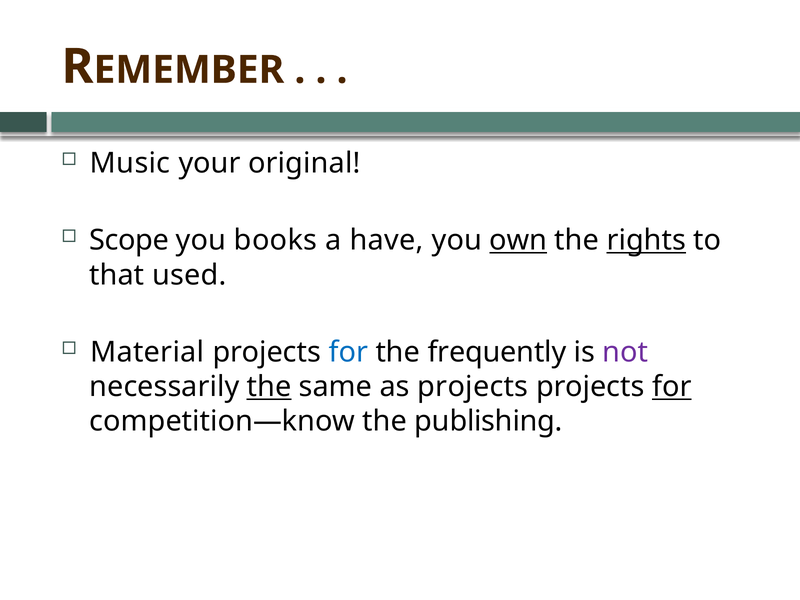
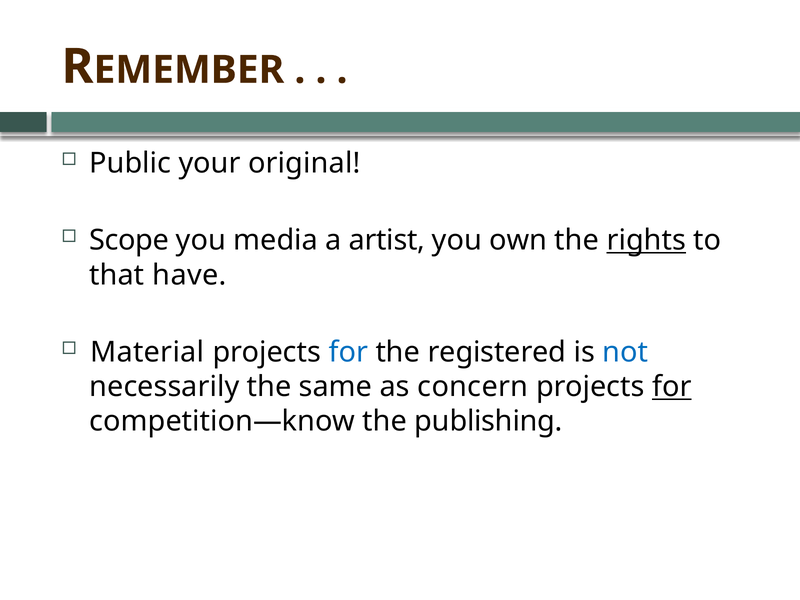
Music: Music -> Public
books: books -> media
have: have -> artist
own underline: present -> none
used: used -> have
frequently: frequently -> registered
not colour: purple -> blue
the at (269, 387) underline: present -> none
as projects: projects -> concern
